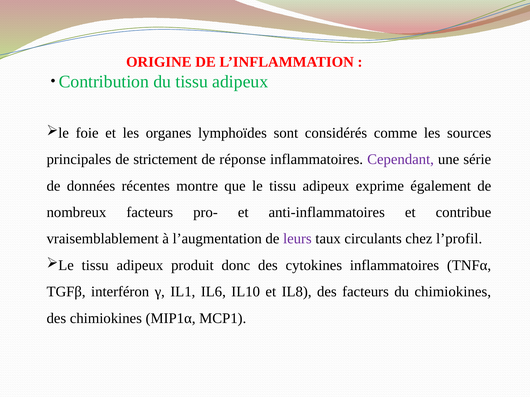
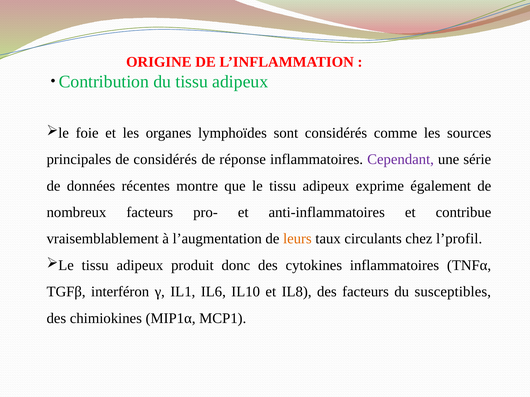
de strictement: strictement -> considérés
leurs colour: purple -> orange
du chimiokines: chimiokines -> susceptibles
